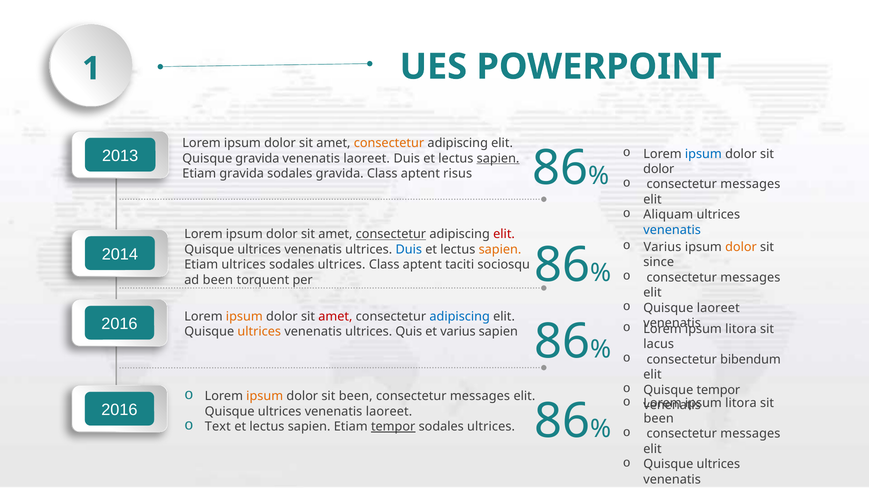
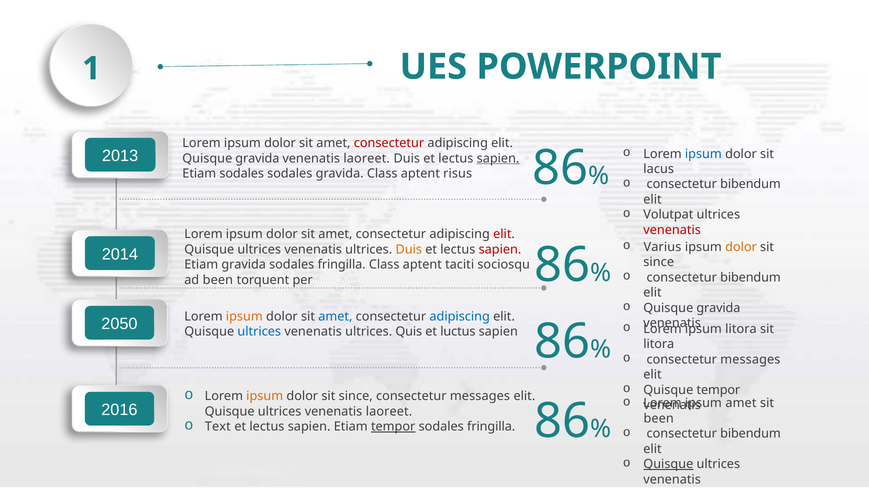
consectetur at (389, 143) colour: orange -> red
dolor at (659, 169): dolor -> lacus
gravida at (242, 174): gravida -> sodales
messages at (750, 184): messages -> bibendum
Aliquam: Aliquam -> Volutpat
venenatis at (672, 230) colour: blue -> red
consectetur at (391, 234) underline: present -> none
Duis at (409, 249) colour: blue -> orange
sapien at (500, 249) colour: orange -> red
ultrices at (244, 265): ultrices -> gravida
ultrices at (342, 265): ultrices -> fringilla
messages at (750, 277): messages -> bibendum
laoreet at (718, 308): laoreet -> gravida
amet at (335, 316) colour: red -> blue
2016 at (119, 324): 2016 -> 2050
ultrices at (259, 332) colour: orange -> blue
et varius: varius -> luctus
lacus at (659, 344): lacus -> litora
bibendum at (750, 359): bibendum -> messages
been at (356, 396): been -> since
litora at (741, 403): litora -> amet
ultrices at (491, 426): ultrices -> fringilla
messages at (750, 433): messages -> bibendum
Quisque at (668, 464) underline: none -> present
